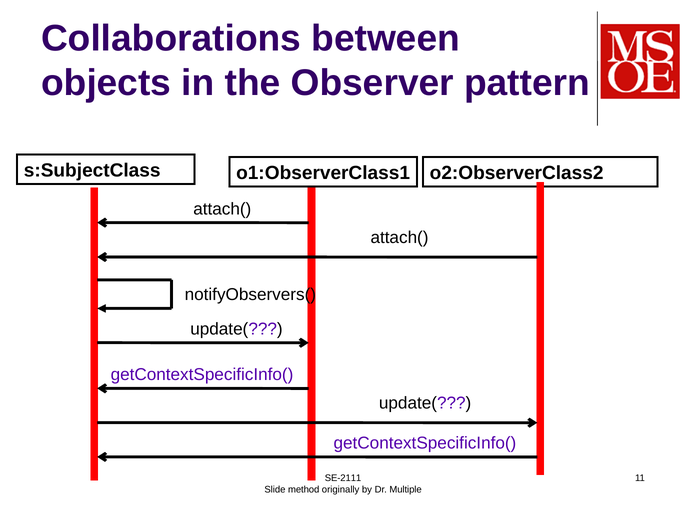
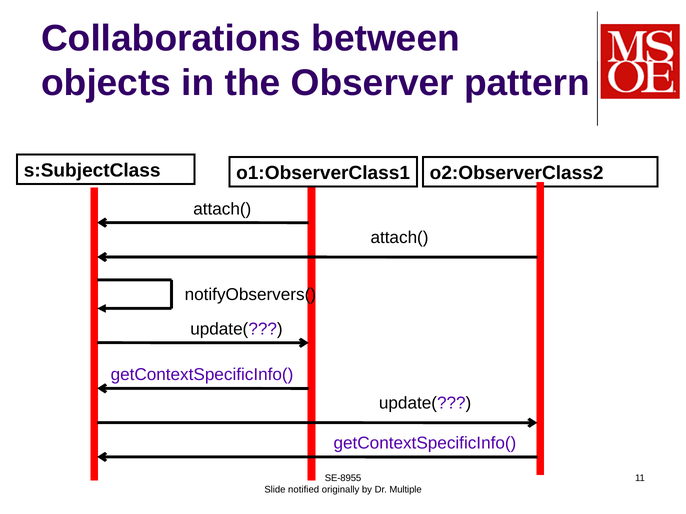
SE-2111: SE-2111 -> SE-8955
method: method -> notified
